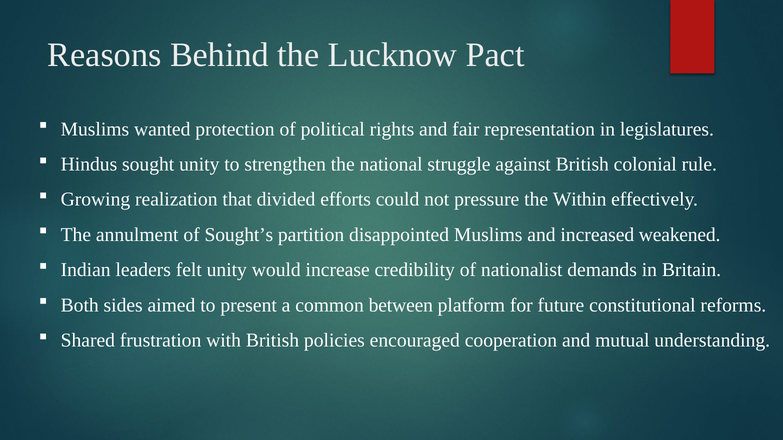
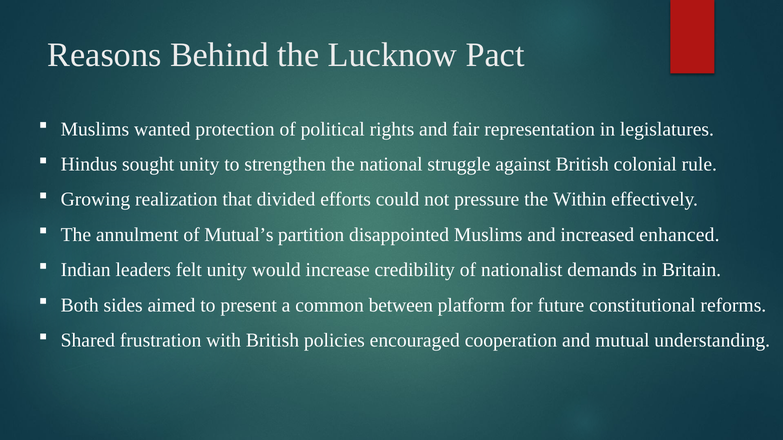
Sought’s: Sought’s -> Mutual’s
weakened: weakened -> enhanced
